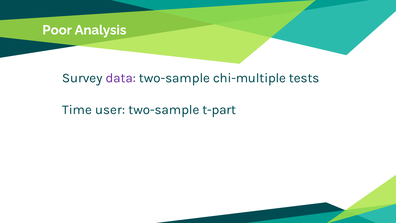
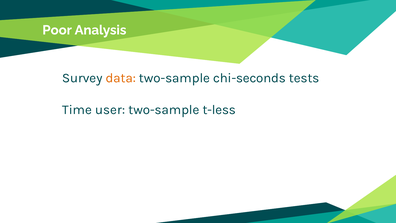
data colour: purple -> orange
chi-multiple: chi-multiple -> chi-seconds
t-part: t-part -> t-less
